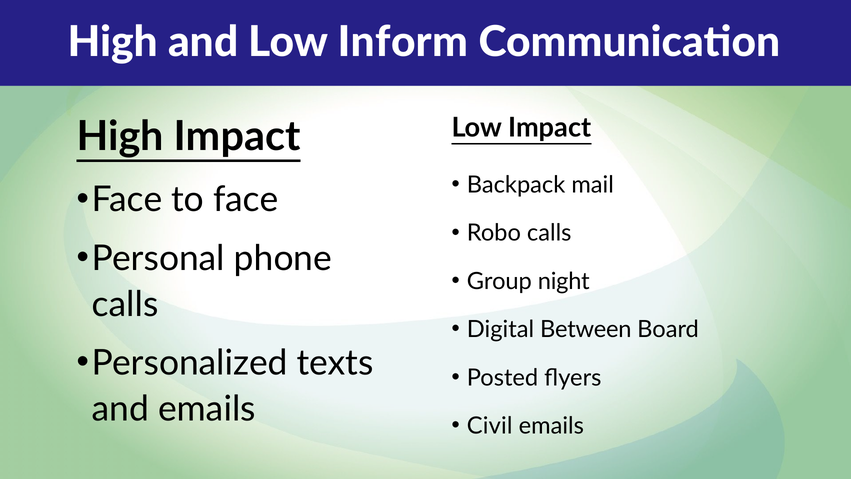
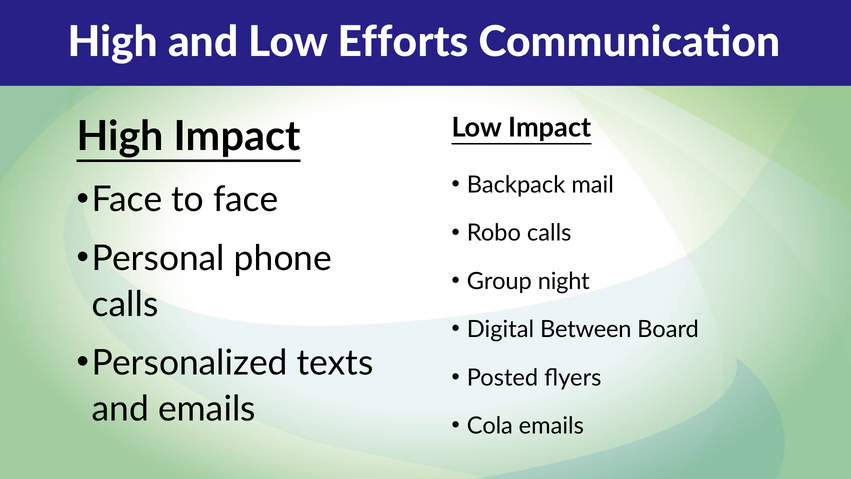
Inform: Inform -> Efforts
Civil: Civil -> Cola
